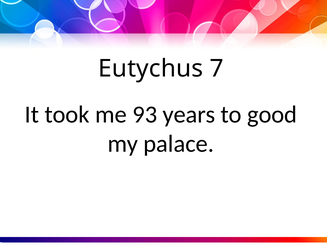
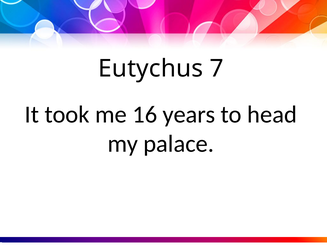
93: 93 -> 16
good: good -> head
